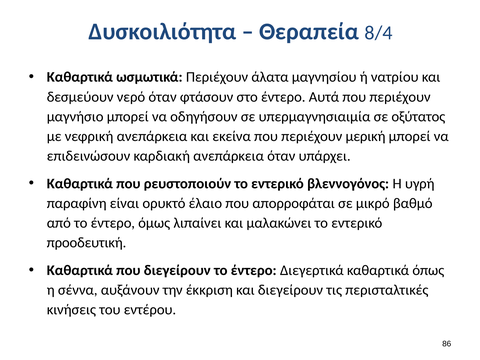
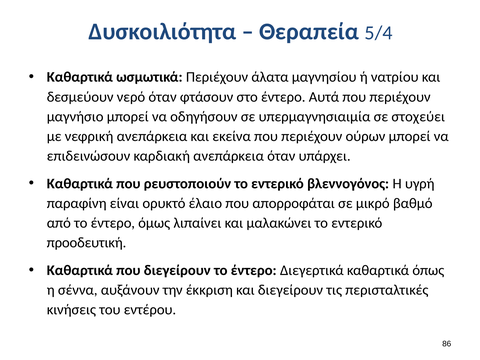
8/4: 8/4 -> 5/4
οξύτατος: οξύτατος -> στοχεύει
μερική: μερική -> ούρων
